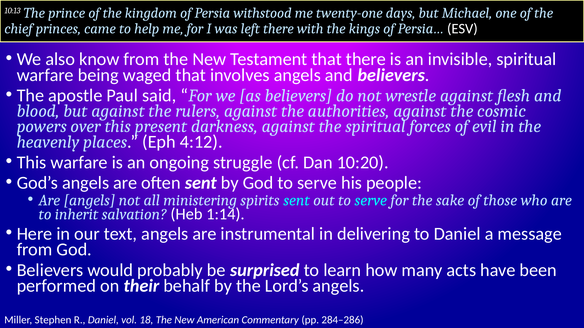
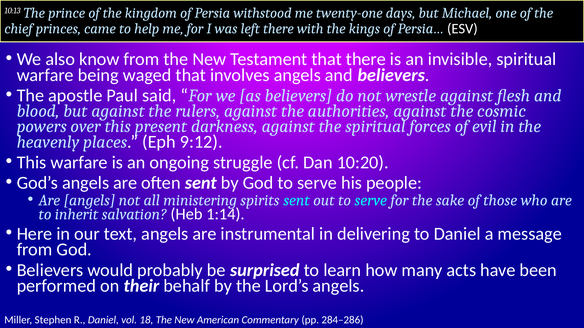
4:12: 4:12 -> 9:12
